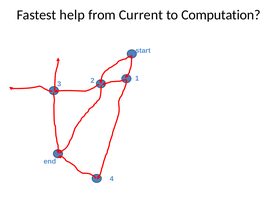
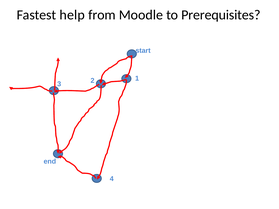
Current: Current -> Moodle
Computation: Computation -> Prerequisites
